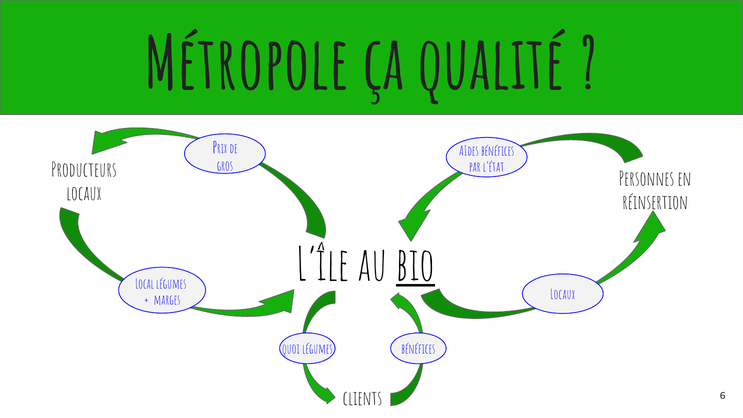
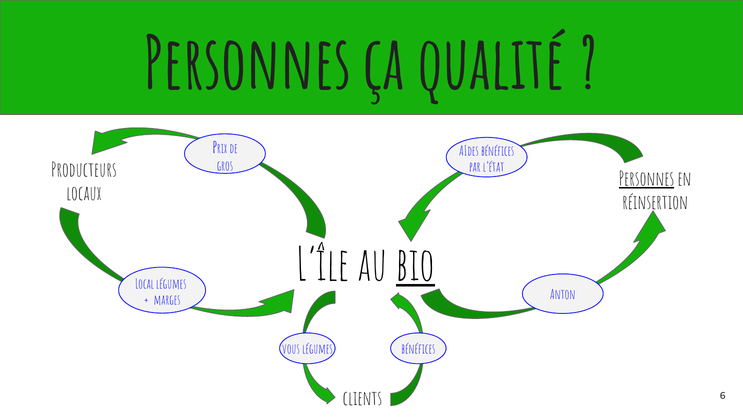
Métropole at (247, 65): Métropole -> Personnes
Personnes at (647, 179) underline: none -> present
Locaux at (563, 295): Locaux -> Anton
quoi: quoi -> vous
